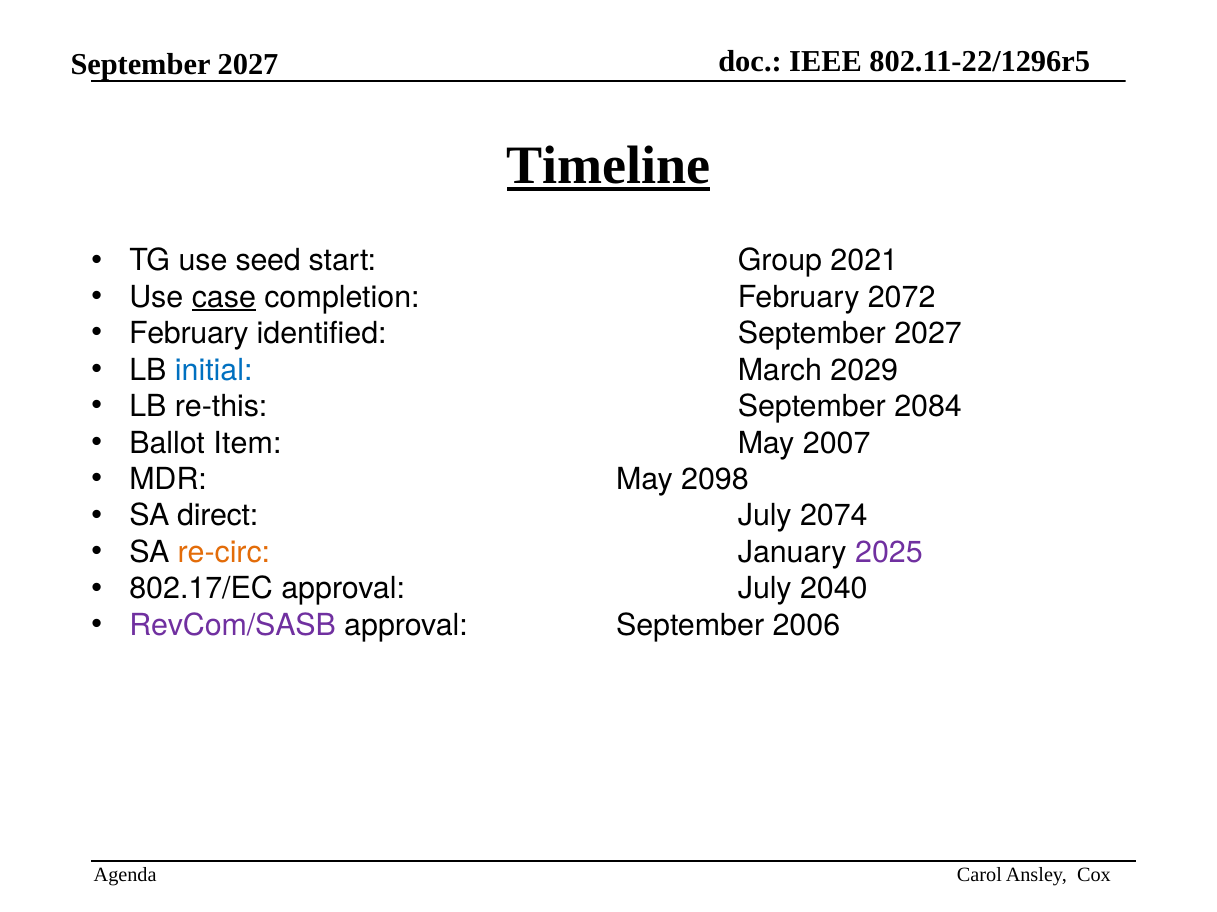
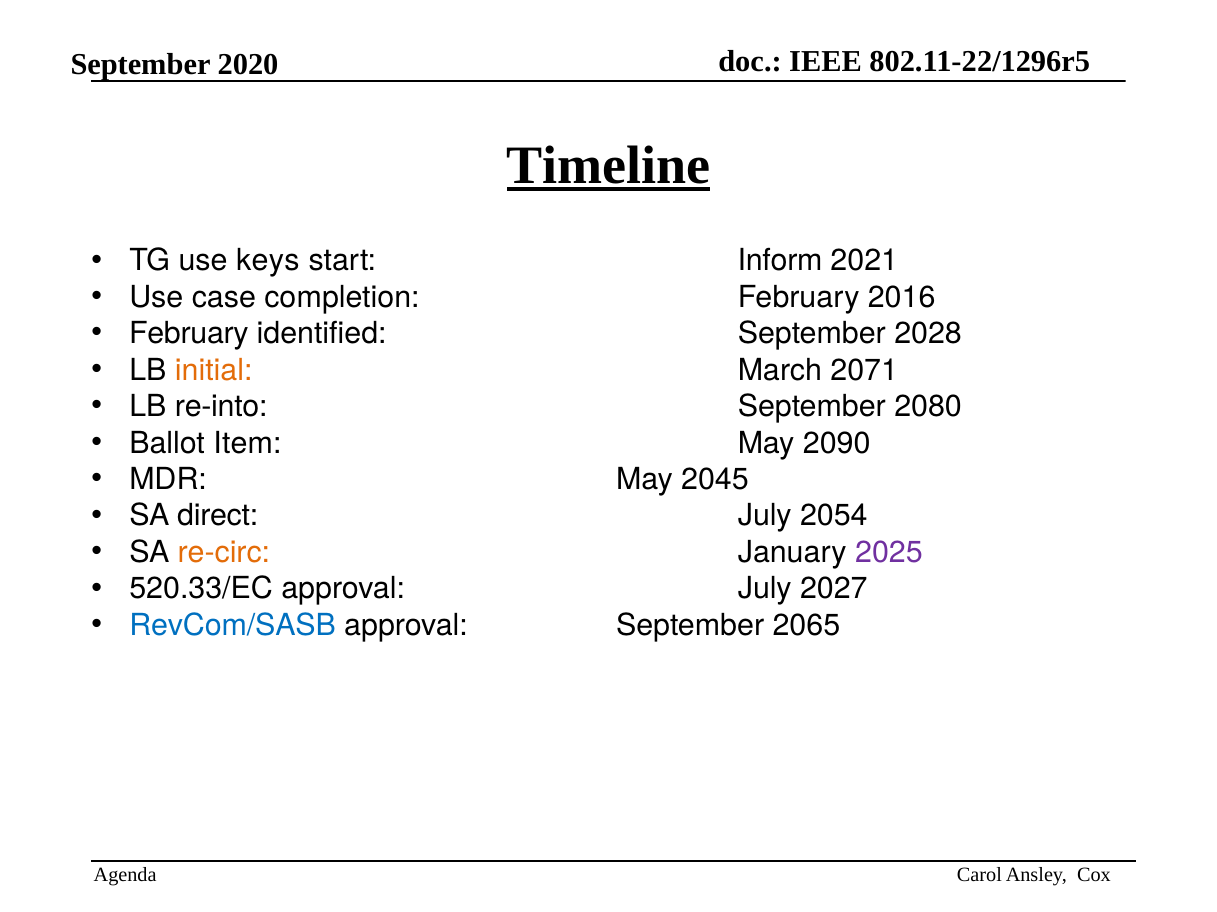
2027 at (248, 65): 2027 -> 2020
seed: seed -> keys
Group: Group -> Inform
case underline: present -> none
2072: 2072 -> 2016
identified September 2027: 2027 -> 2028
initial colour: blue -> orange
2029: 2029 -> 2071
re-this: re-this -> re-into
2084: 2084 -> 2080
2007: 2007 -> 2090
2098: 2098 -> 2045
2074: 2074 -> 2054
802.17/EC: 802.17/EC -> 520.33/EC
2040: 2040 -> 2027
RevCom/SASB colour: purple -> blue
2006: 2006 -> 2065
